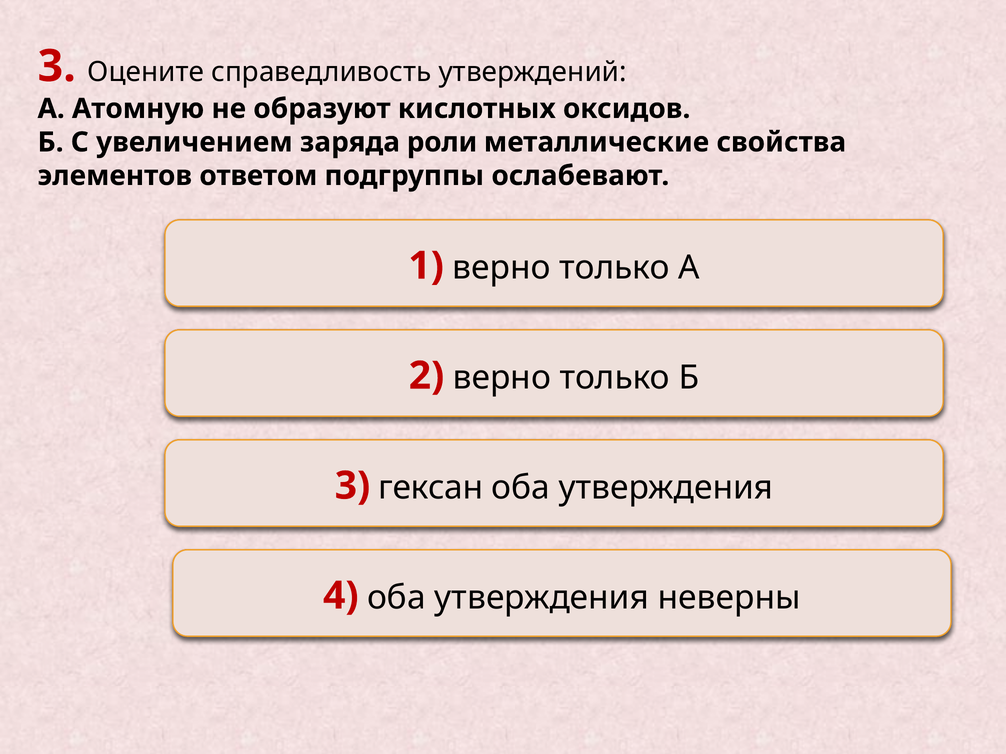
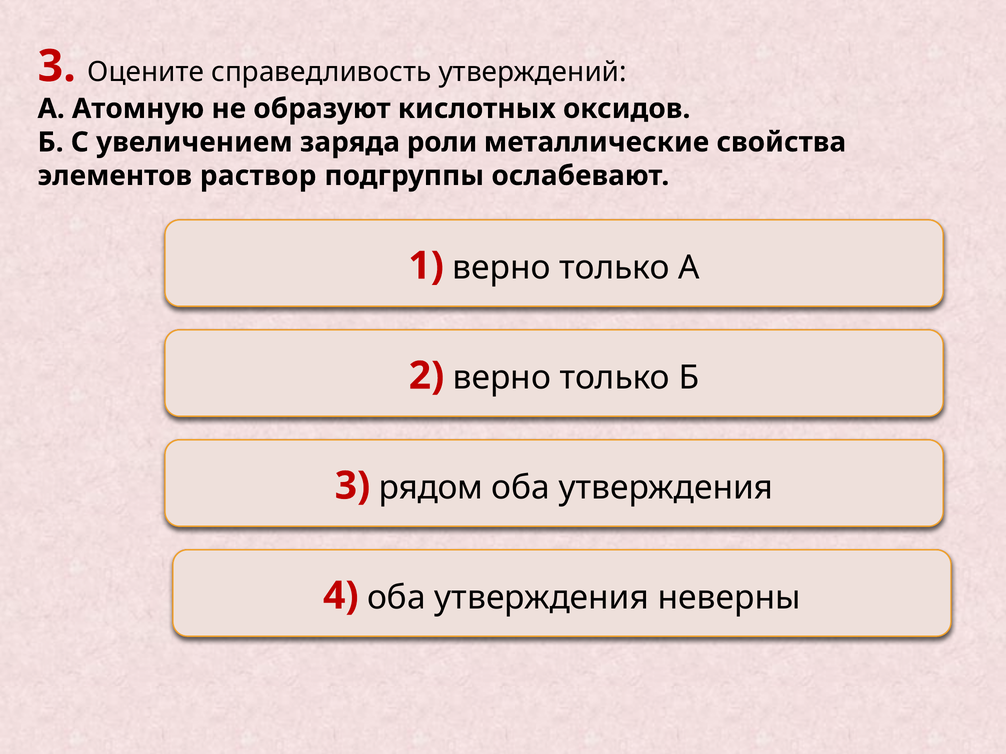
ответом: ответом -> раствор
гексан: гексан -> рядом
